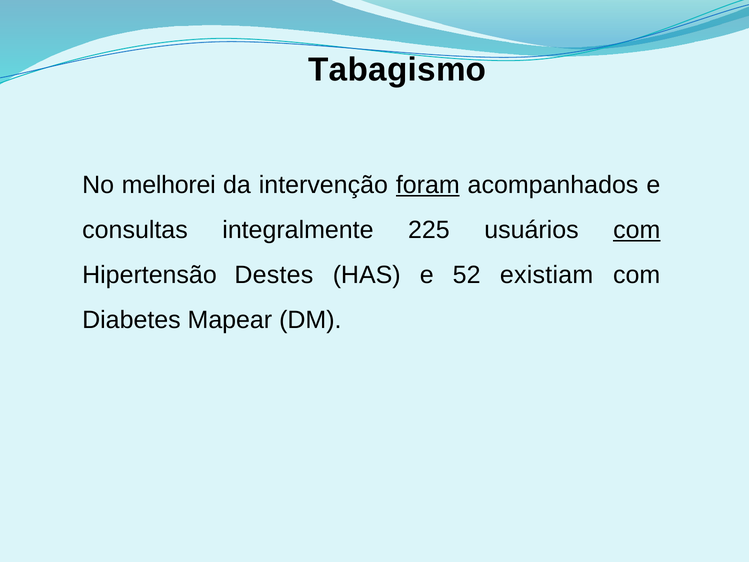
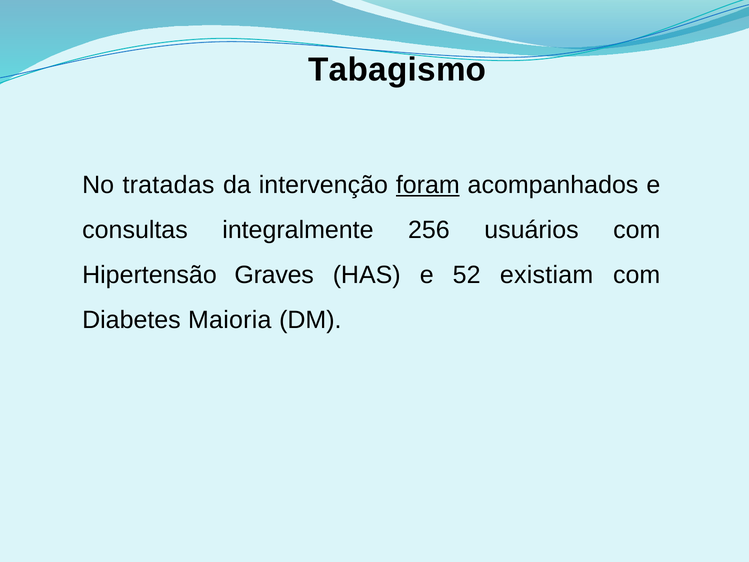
melhorei: melhorei -> tratadas
225: 225 -> 256
com at (637, 230) underline: present -> none
Destes: Destes -> Graves
Mapear: Mapear -> Maioria
